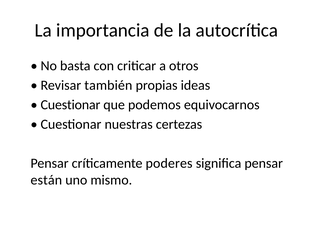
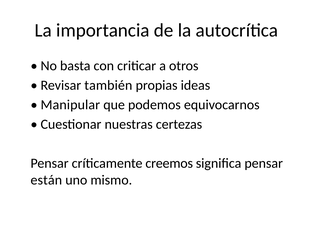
Cuestionar at (70, 105): Cuestionar -> Manipular
poderes: poderes -> creemos
